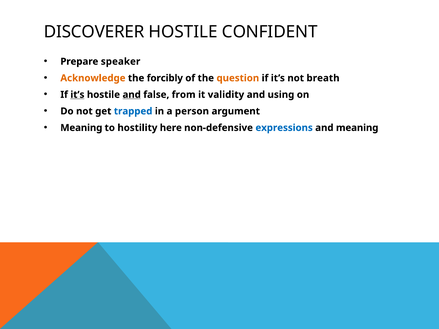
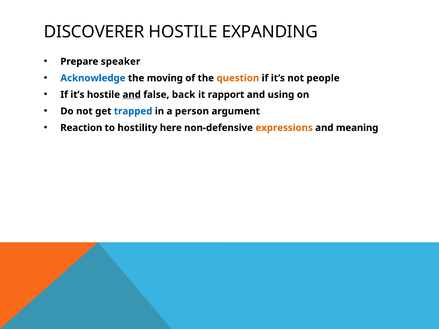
CONFIDENT: CONFIDENT -> EXPANDING
Acknowledge colour: orange -> blue
forcibly: forcibly -> moving
breath: breath -> people
it’s at (77, 95) underline: present -> none
from: from -> back
validity: validity -> rapport
Meaning at (81, 128): Meaning -> Reaction
expressions colour: blue -> orange
